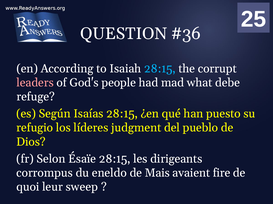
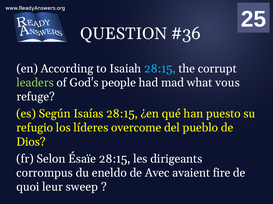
leaders colour: pink -> light green
debe: debe -> vous
judgment: judgment -> overcome
Mais: Mais -> Avec
